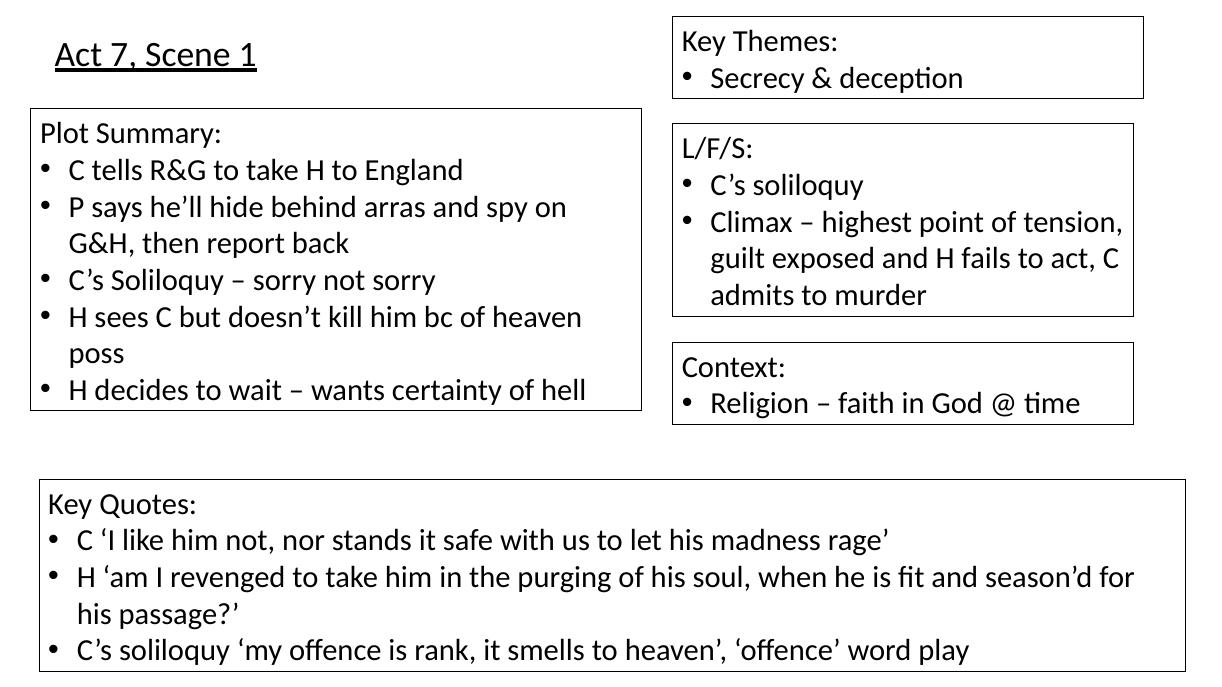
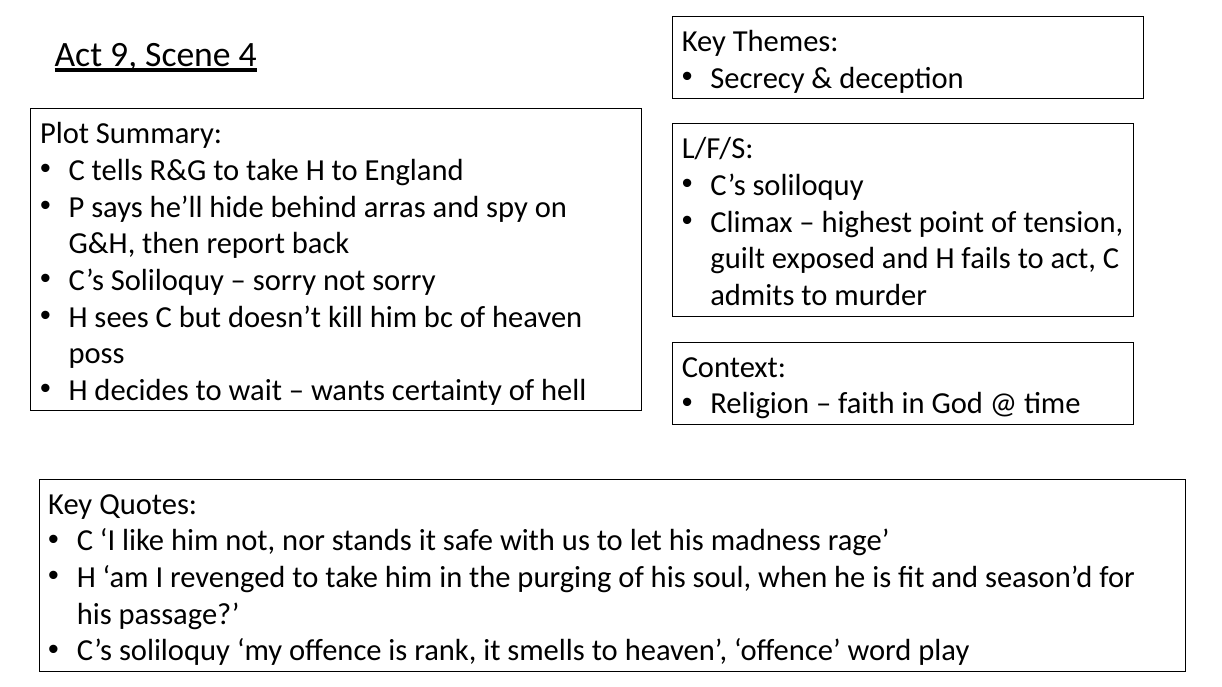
7: 7 -> 9
1: 1 -> 4
